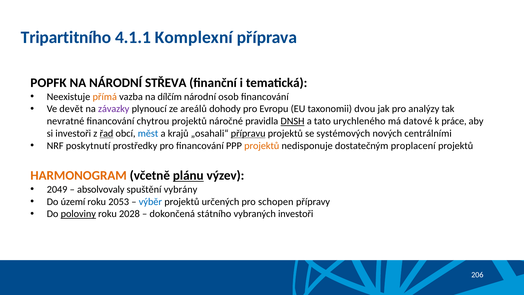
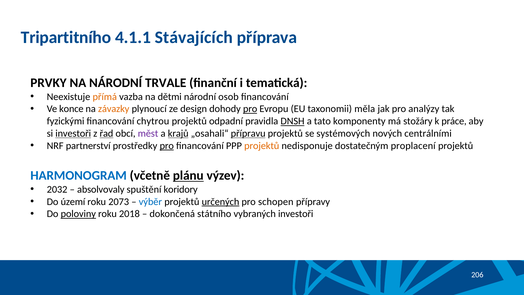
Komplexní: Komplexní -> Stávajících
POPFK: POPFK -> PRVKY
STŘEVA: STŘEVA -> TRVALE
dílčím: dílčím -> dětmi
devět: devět -> konce
závazky colour: purple -> orange
areálů: areálů -> design
pro at (250, 109) underline: none -> present
dvou: dvou -> měla
nevratné: nevratné -> fyzickými
náročné: náročné -> odpadní
urychleného: urychleného -> komponenty
datové: datové -> stožáry
investoři at (73, 133) underline: none -> present
měst colour: blue -> purple
krajů underline: none -> present
poskytnutí: poskytnutí -> partnerství
pro at (167, 146) underline: none -> present
HARMONOGRAM colour: orange -> blue
2049: 2049 -> 2032
vybrány: vybrány -> koridory
2053: 2053 -> 2073
určených underline: none -> present
2028: 2028 -> 2018
